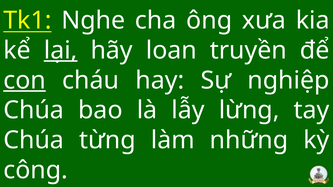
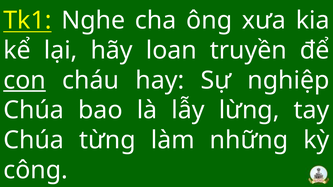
lại underline: present -> none
